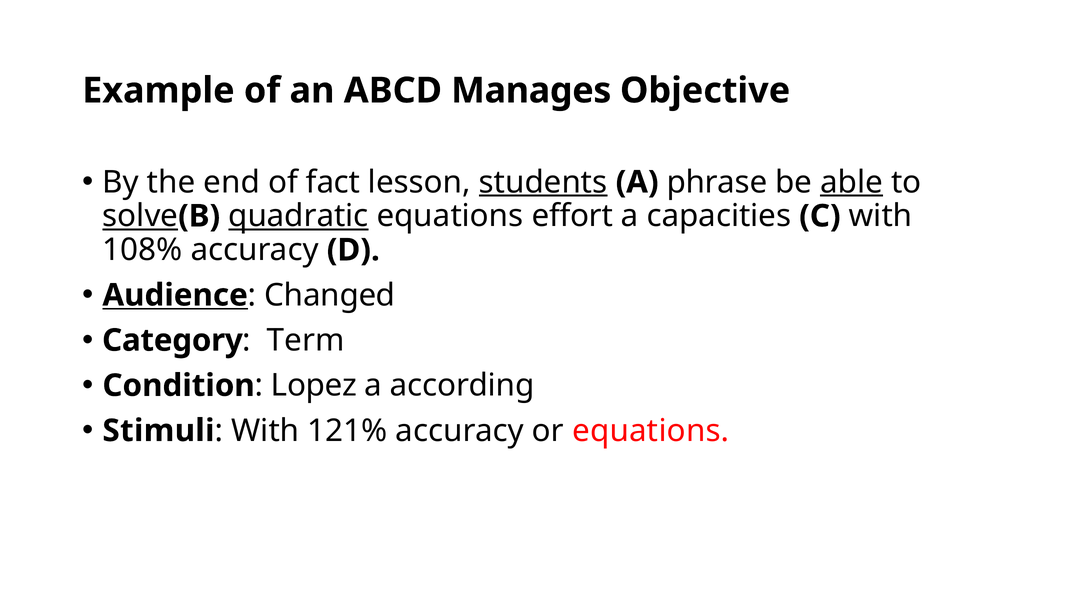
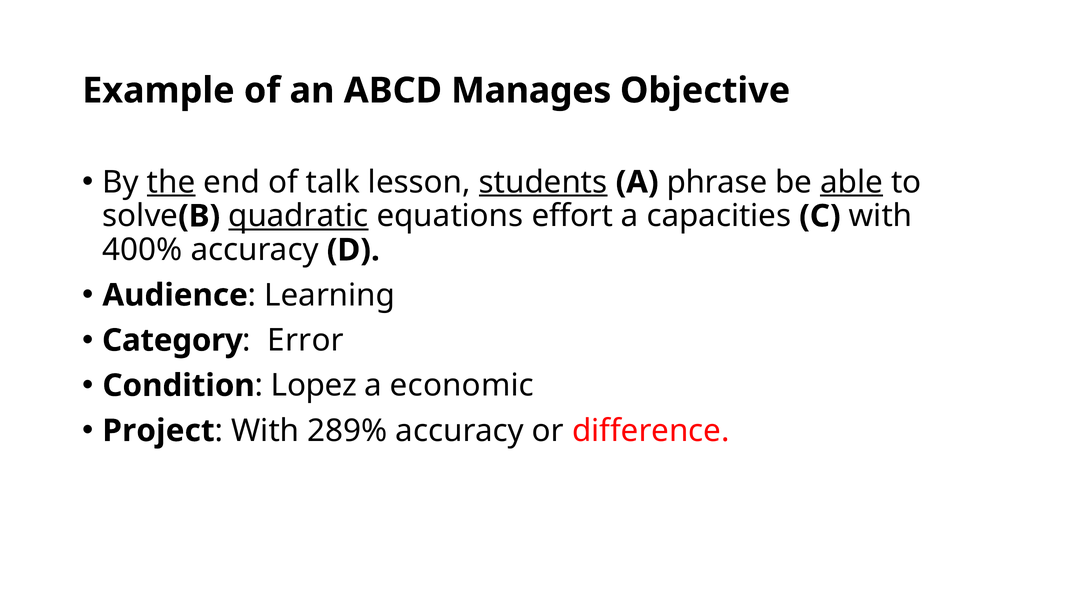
the underline: none -> present
fact: fact -> talk
solve underline: present -> none
108%: 108% -> 400%
Audience underline: present -> none
Changed: Changed -> Learning
Term: Term -> Error
according: according -> economic
Stimuli: Stimuli -> Project
121%: 121% -> 289%
or equations: equations -> difference
